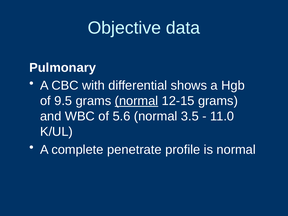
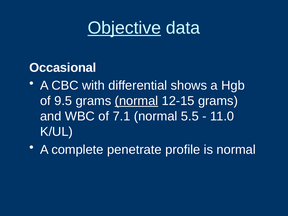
Objective underline: none -> present
Pulmonary: Pulmonary -> Occasional
5.6: 5.6 -> 7.1
3.5: 3.5 -> 5.5
